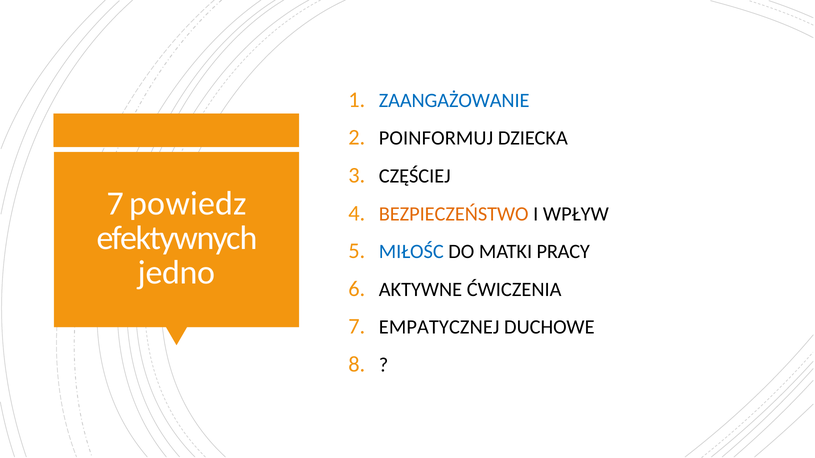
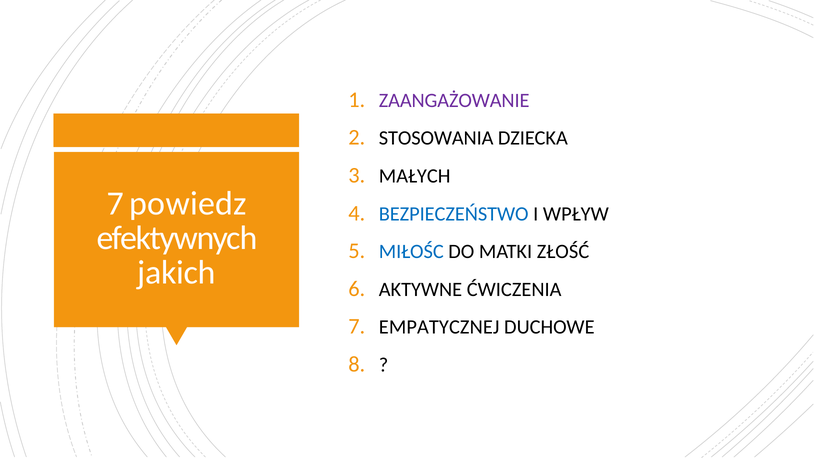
ZAANGAŻOWANIE colour: blue -> purple
POINFORMUJ: POINFORMUJ -> STOSOWANIA
CZĘŚCIEJ: CZĘŚCIEJ -> MAŁYCH
BEZPIECZEŃSTWO colour: orange -> blue
PRACY: PRACY -> ZŁOŚĆ
jedno: jedno -> jakich
